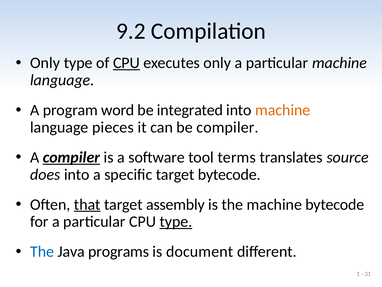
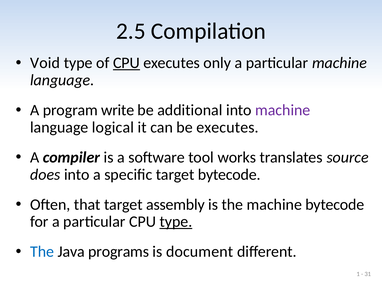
9.2: 9.2 -> 2.5
Only at (45, 63): Only -> Void
word: word -> write
integrated: integrated -> additional
machine at (283, 110) colour: orange -> purple
pieces: pieces -> logical
be compiler: compiler -> executes
compiler at (71, 157) underline: present -> none
terms: terms -> works
that underline: present -> none
